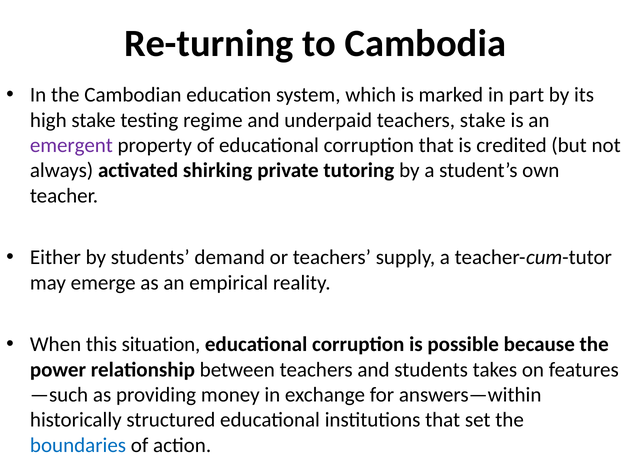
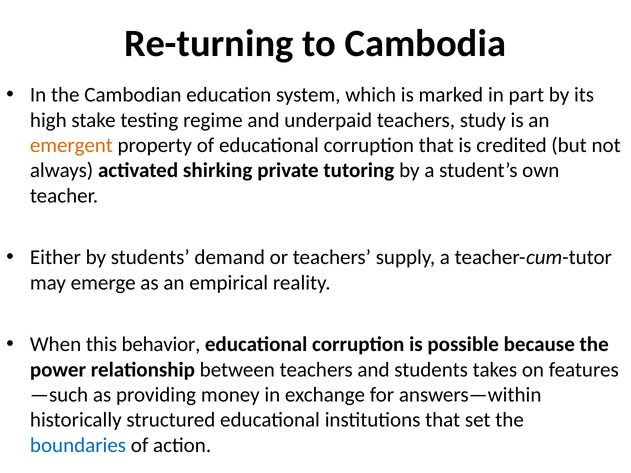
teachers stake: stake -> study
emergent colour: purple -> orange
situation: situation -> behavior
